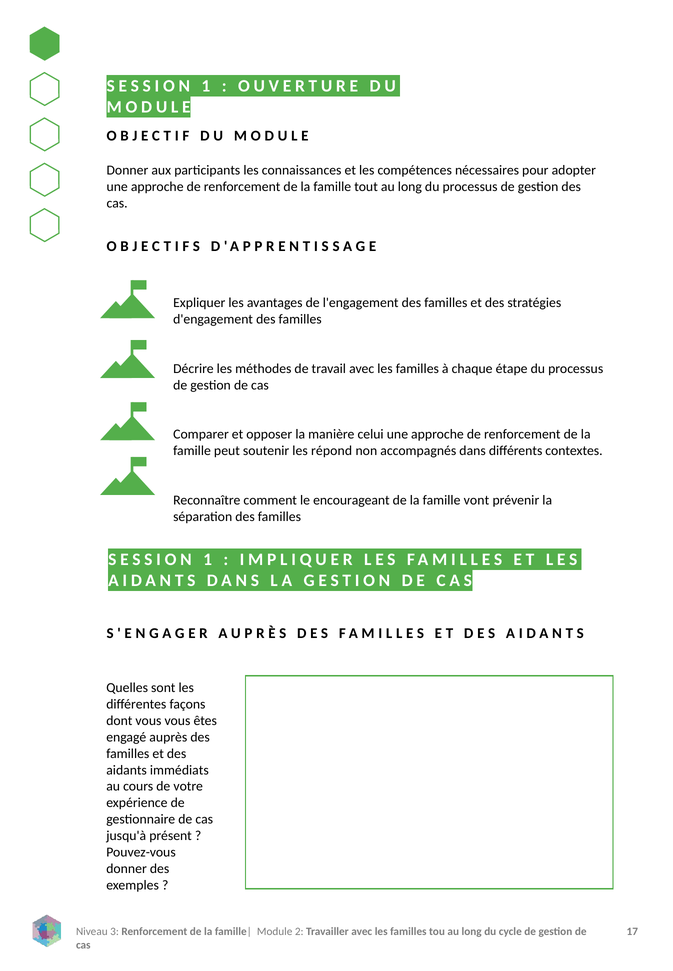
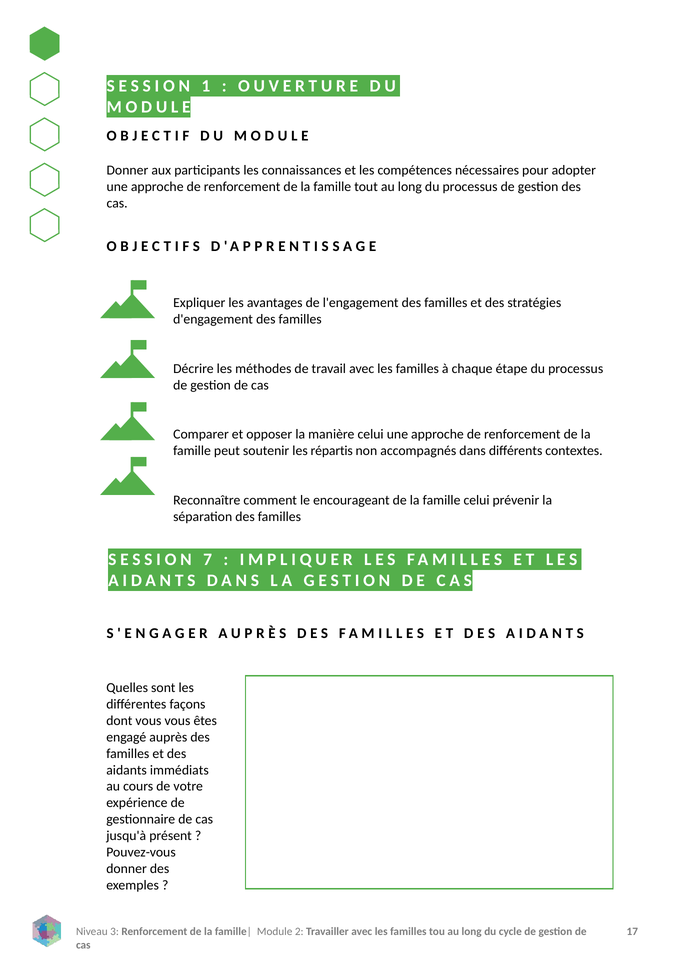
répond: répond -> répartis
famille vont: vont -> celui
1 at (208, 560): 1 -> 7
